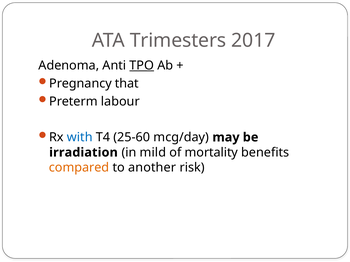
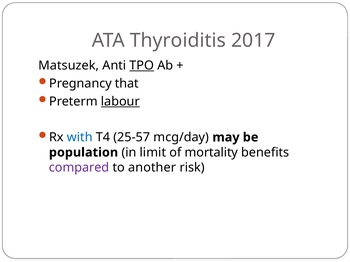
Trimesters: Trimesters -> Thyroiditis
Adenoma: Adenoma -> Matsuzek
labour underline: none -> present
25-60: 25-60 -> 25-57
irradiation: irradiation -> population
mild: mild -> limit
compared colour: orange -> purple
